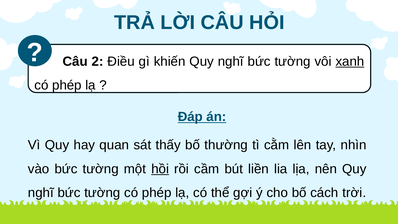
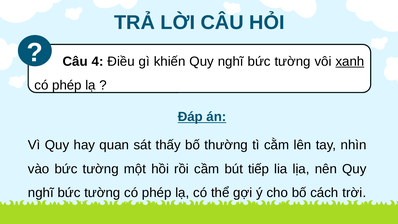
2: 2 -> 4
hồi underline: present -> none
liền: liền -> tiếp
